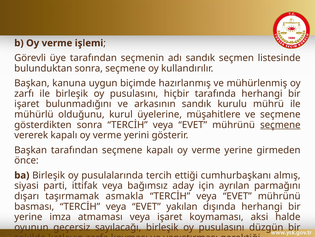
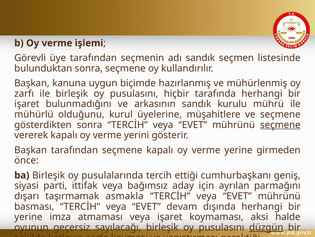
almış: almış -> geniş
yakılan: yakılan -> devam
düzgün underline: none -> present
